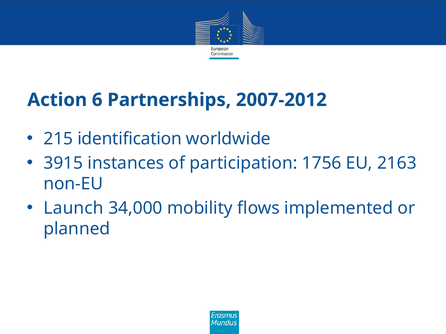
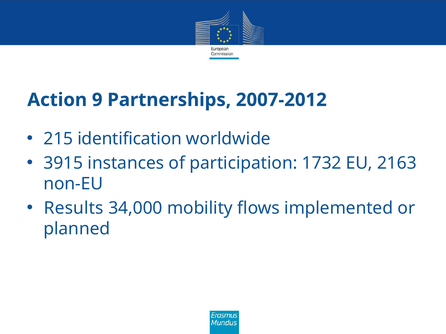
6: 6 -> 9
1756: 1756 -> 1732
Launch: Launch -> Results
